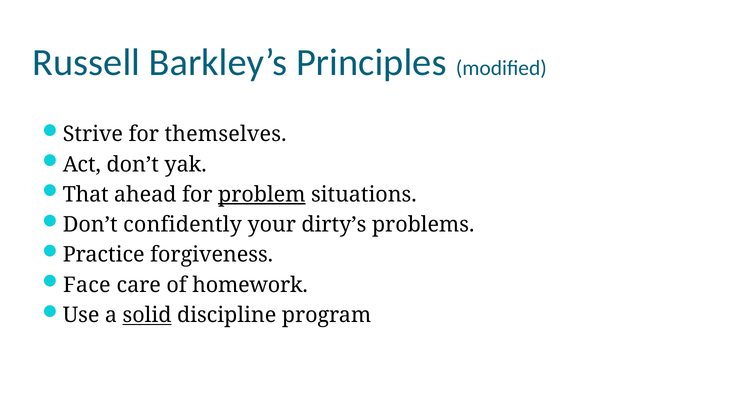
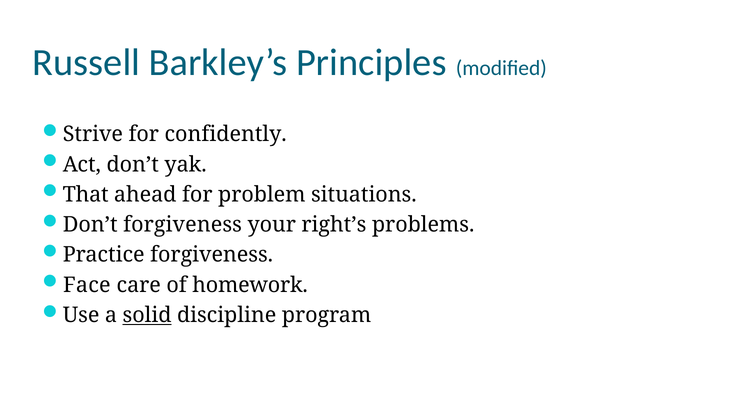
themselves: themselves -> confidently
problem underline: present -> none
Don’t confidently: confidently -> forgiveness
dirty’s: dirty’s -> right’s
